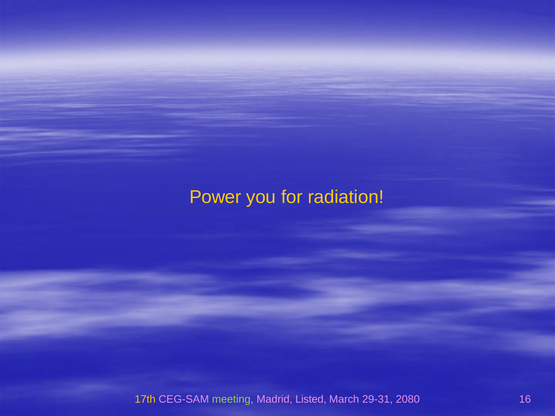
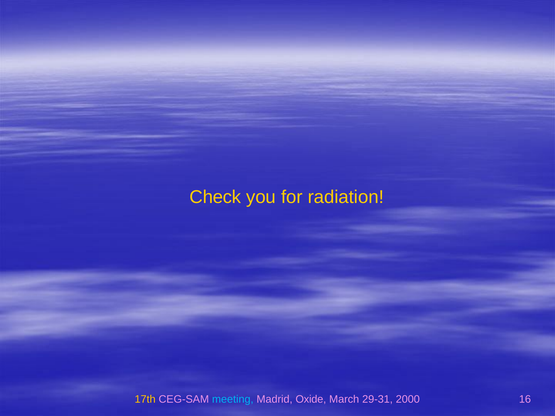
Power: Power -> Check
meeting colour: light green -> light blue
Listed: Listed -> Oxide
2080: 2080 -> 2000
